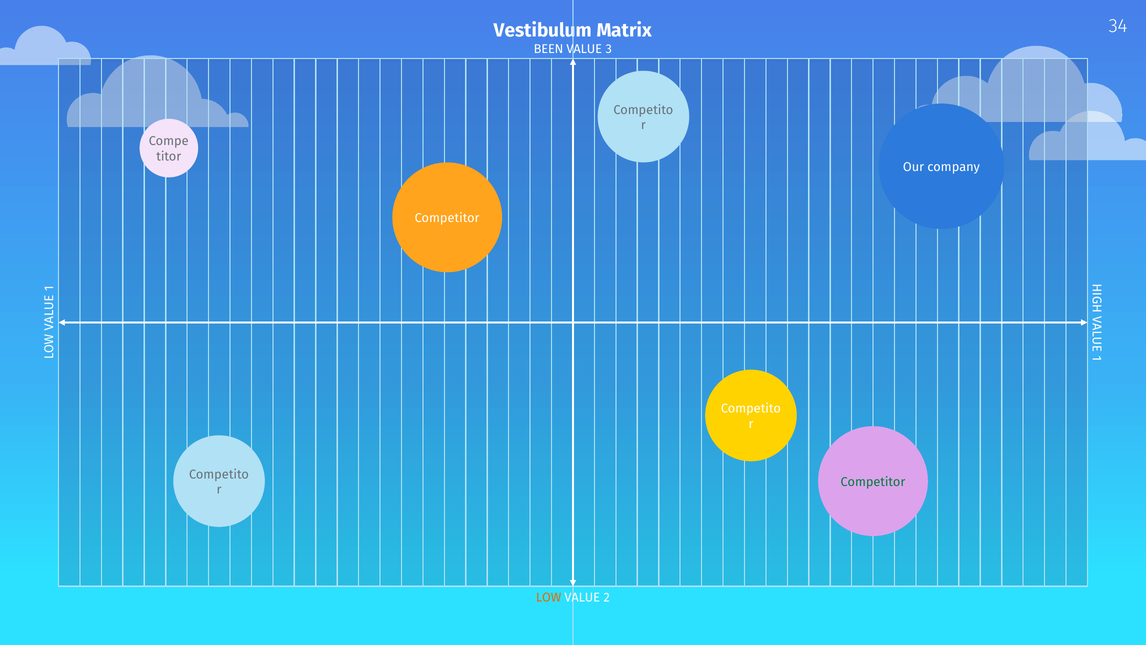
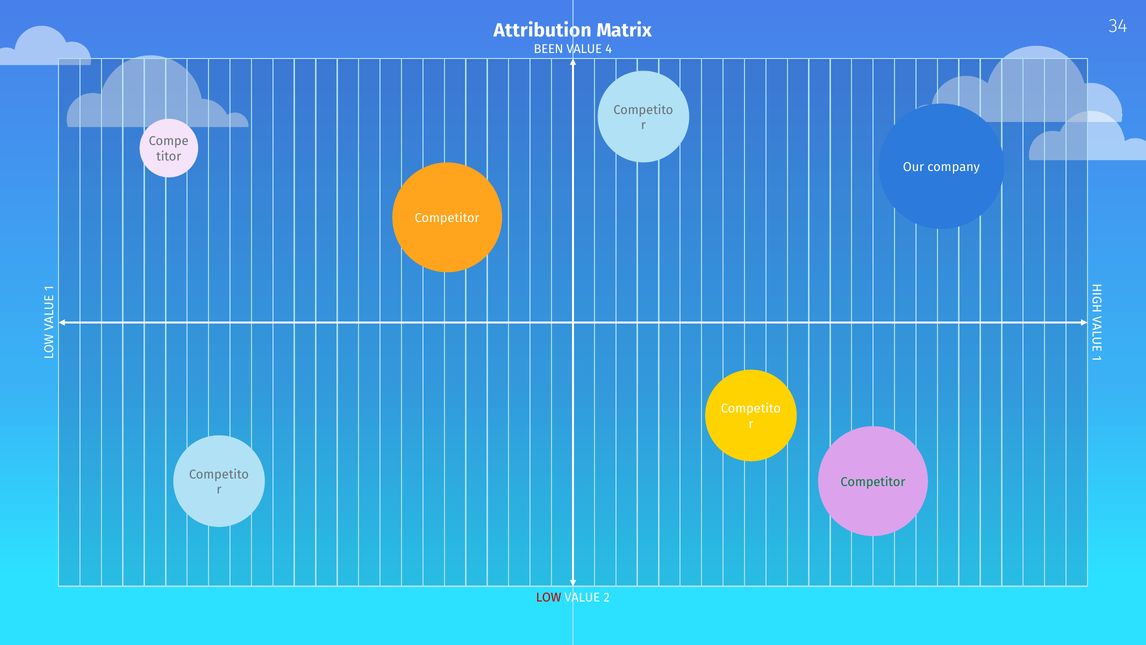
Vestibulum: Vestibulum -> Attribution
3: 3 -> 4
LOW colour: orange -> red
